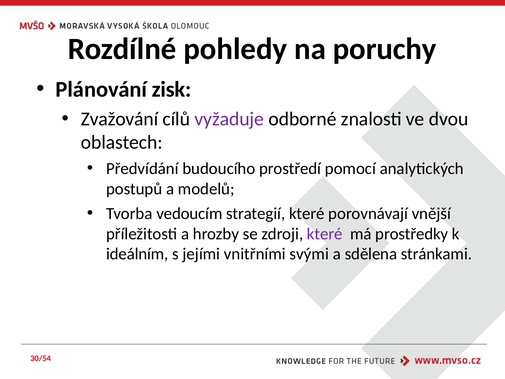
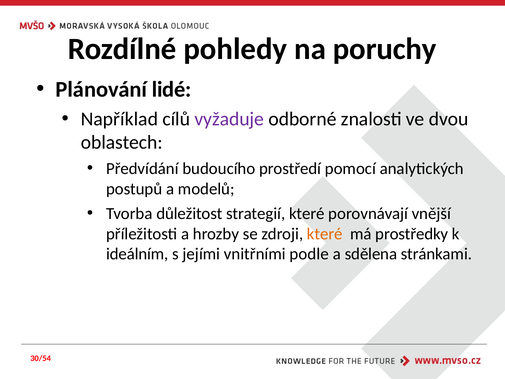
zisk: zisk -> lidé
Zvažování: Zvažování -> Například
vedoucím: vedoucím -> důležitost
které at (325, 234) colour: purple -> orange
svými: svými -> podle
